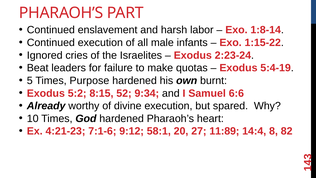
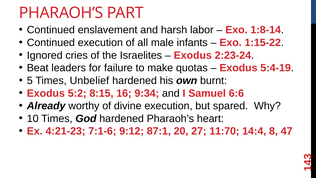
Purpose: Purpose -> Unbelief
52: 52 -> 16
58:1: 58:1 -> 87:1
11:89: 11:89 -> 11:70
82: 82 -> 47
